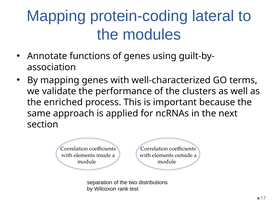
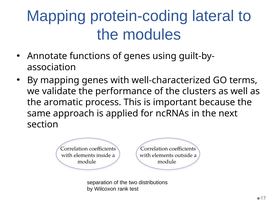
enriched: enriched -> aromatic
